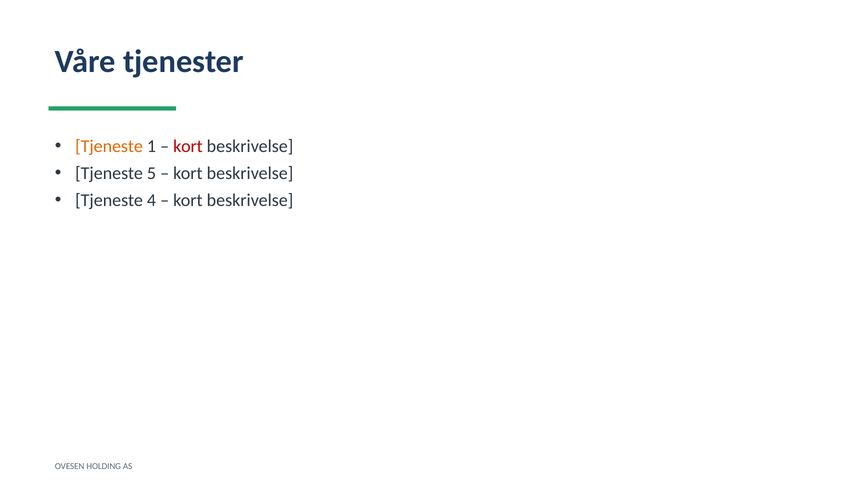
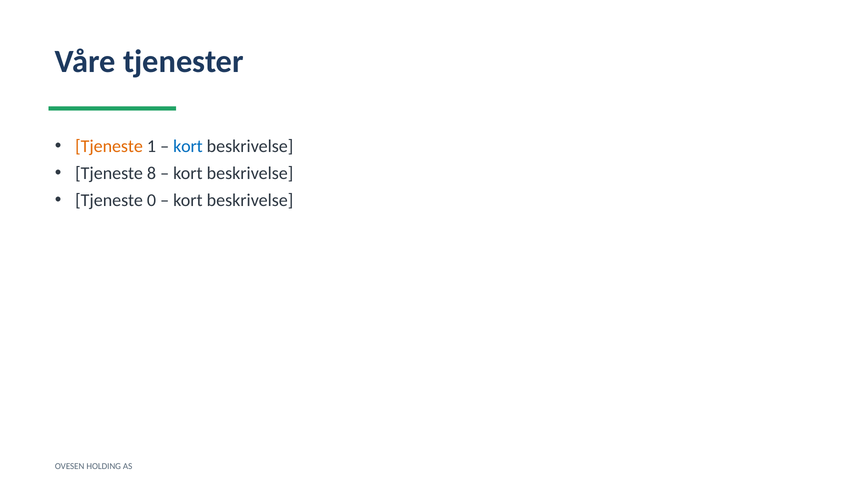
kort at (188, 146) colour: red -> blue
5: 5 -> 8
4: 4 -> 0
